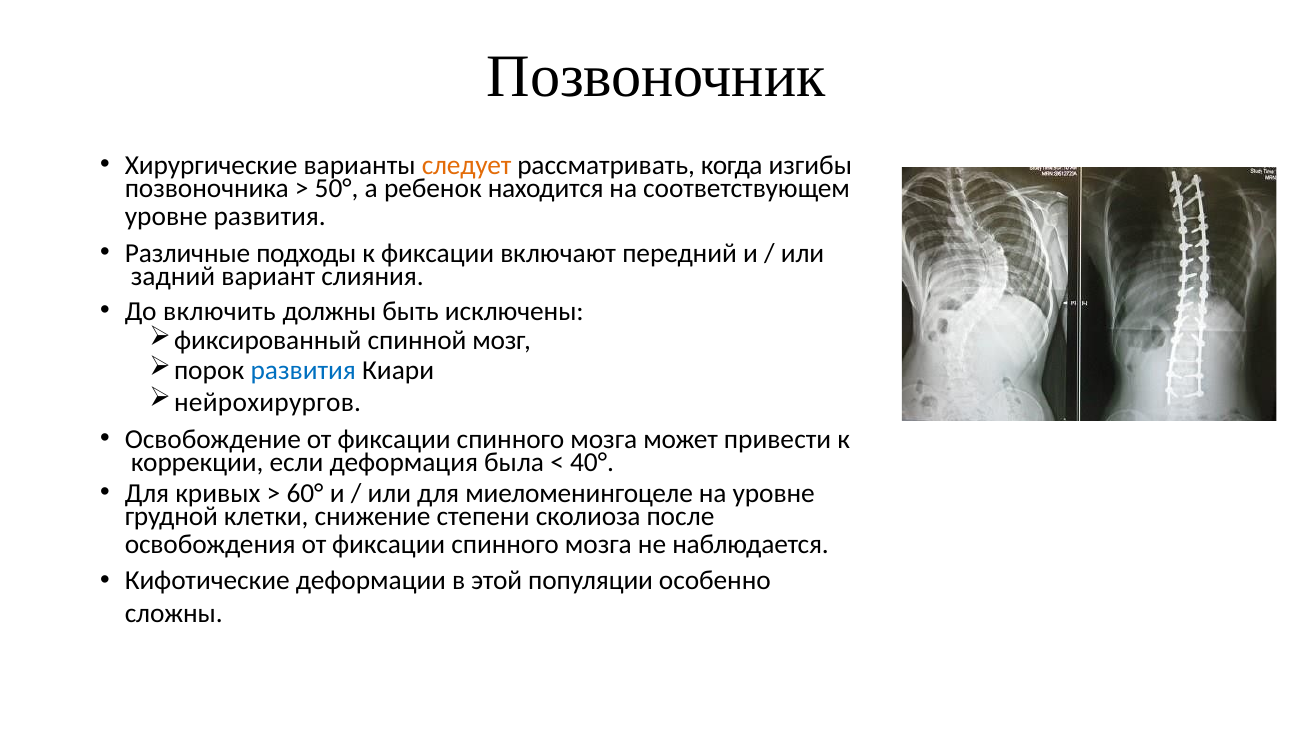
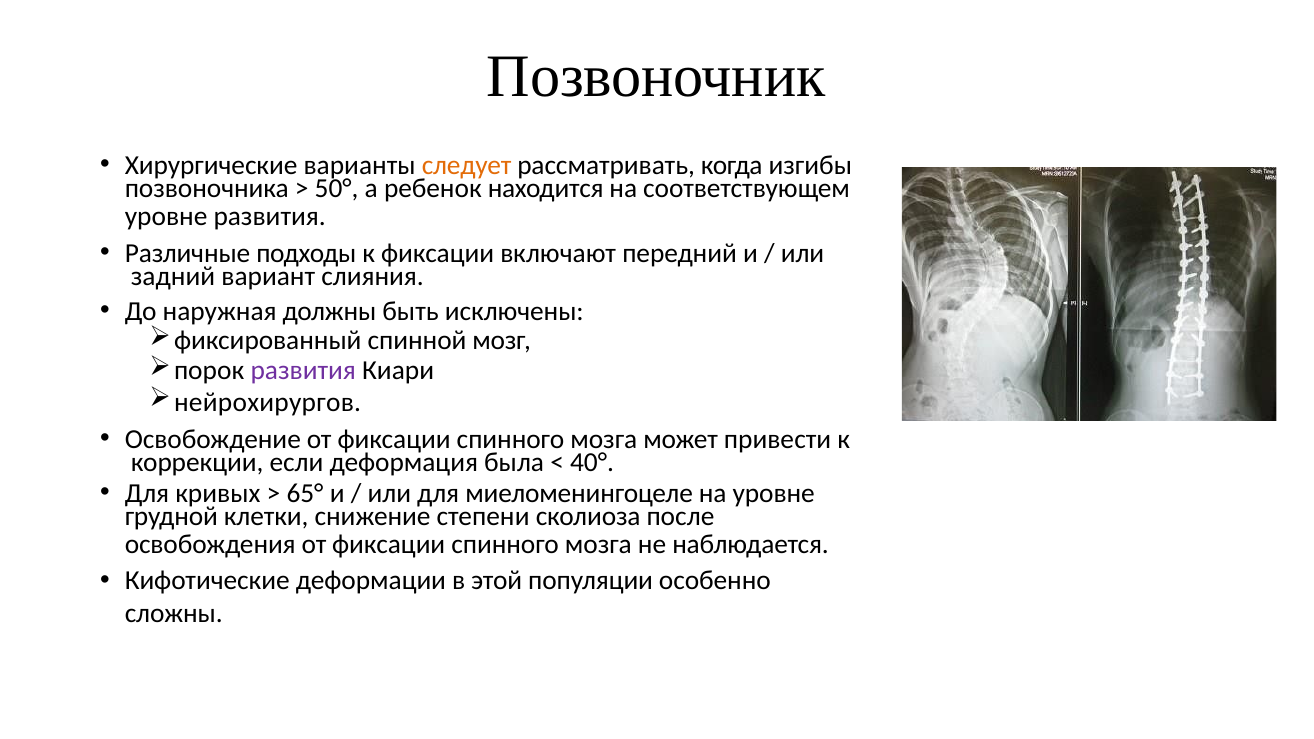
включить: включить -> наружная
развития at (303, 371) colour: blue -> purple
60°: 60° -> 65°
